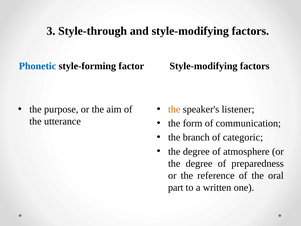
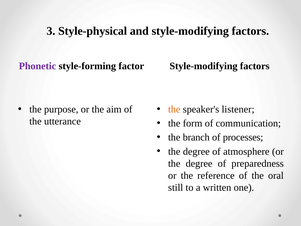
Style-through: Style-through -> Style-physical
Phonetic colour: blue -> purple
categoric: categoric -> processes
part: part -> still
